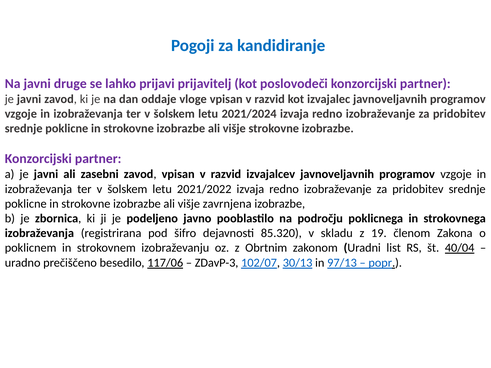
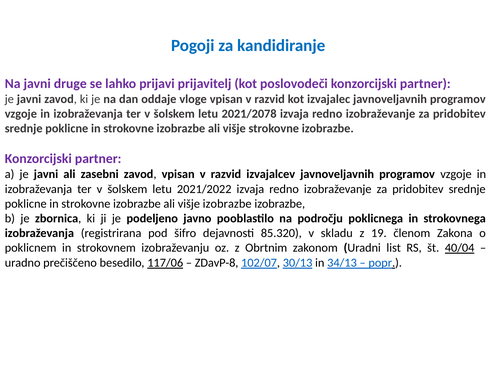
2021/2024: 2021/2024 -> 2021/2078
višje zavrnjena: zavrnjena -> izobrazbe
ZDavP-3: ZDavP-3 -> ZDavP-8
97/13: 97/13 -> 34/13
